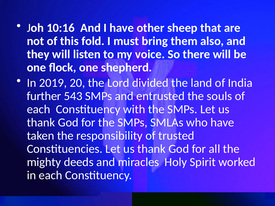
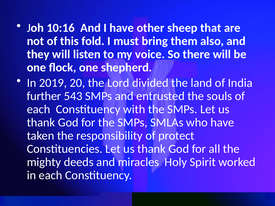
trusted: trusted -> protect
